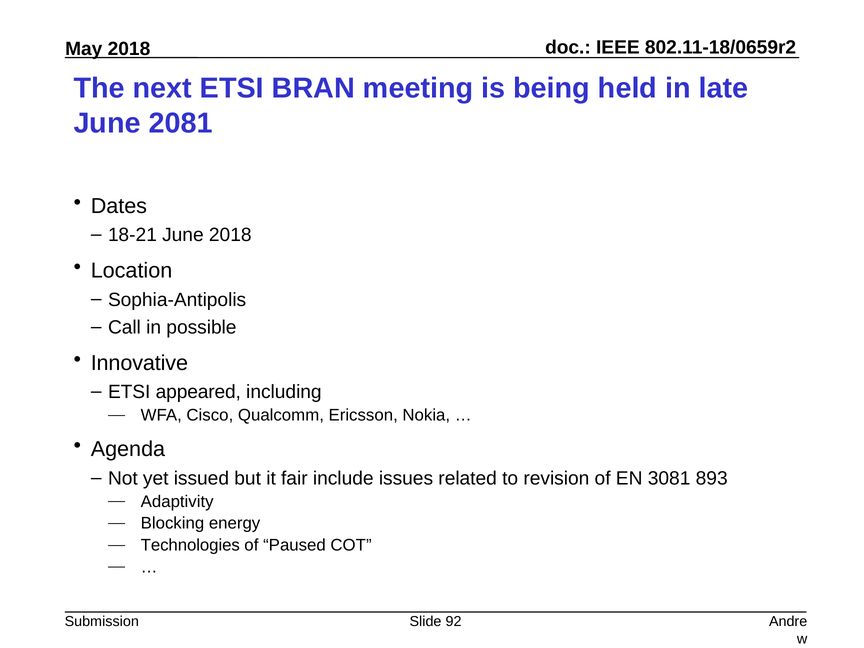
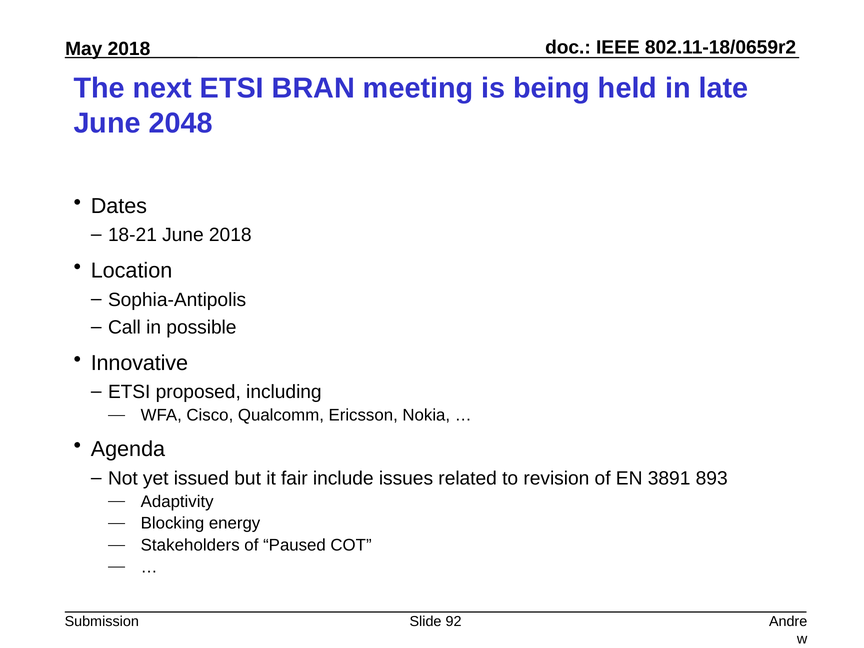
2081: 2081 -> 2048
appeared: appeared -> proposed
3081: 3081 -> 3891
Technologies: Technologies -> Stakeholders
